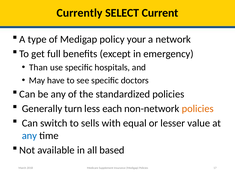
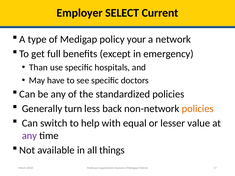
Currently: Currently -> Employer
each: each -> back
sells: sells -> help
any at (29, 136) colour: blue -> purple
based: based -> things
